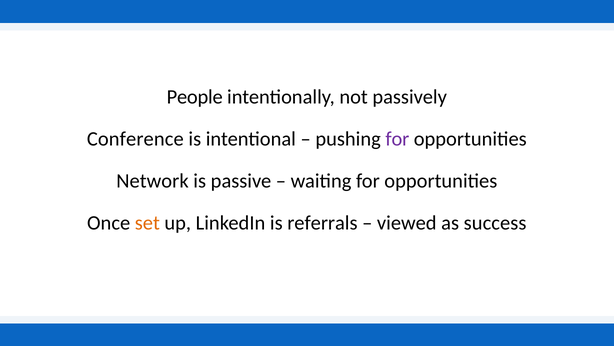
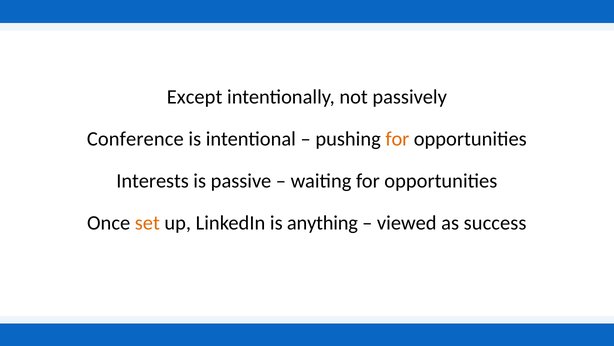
People: People -> Except
for at (397, 139) colour: purple -> orange
Network: Network -> Interests
referrals: referrals -> anything
